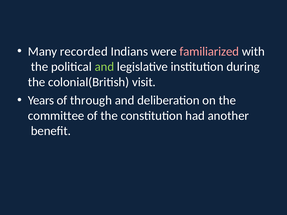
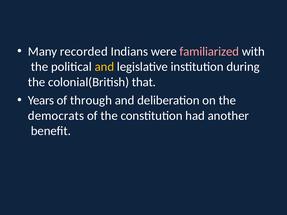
and at (104, 67) colour: light green -> yellow
visit: visit -> that
committee: committee -> democrats
